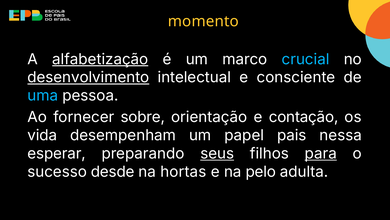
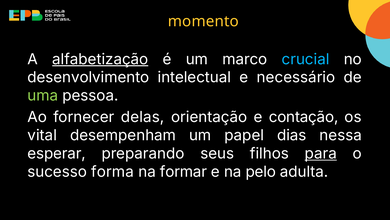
desenvolvimento underline: present -> none
consciente: consciente -> necessário
uma colour: light blue -> light green
sobre: sobre -> delas
vida: vida -> vital
pais: pais -> dias
seus underline: present -> none
desde: desde -> forma
hortas: hortas -> formar
